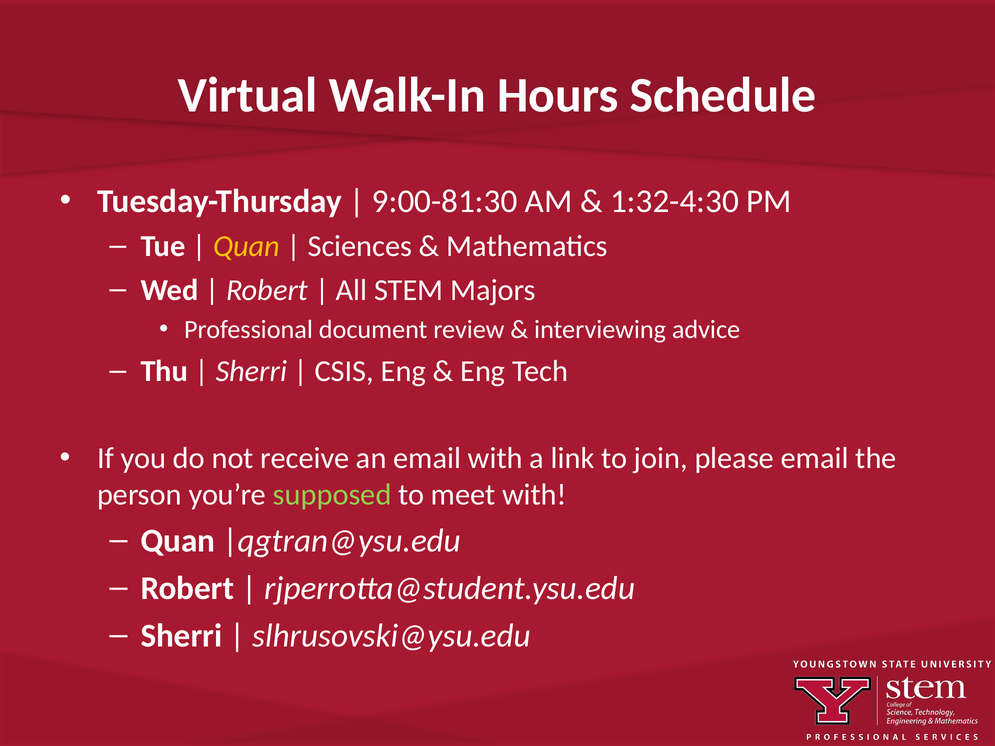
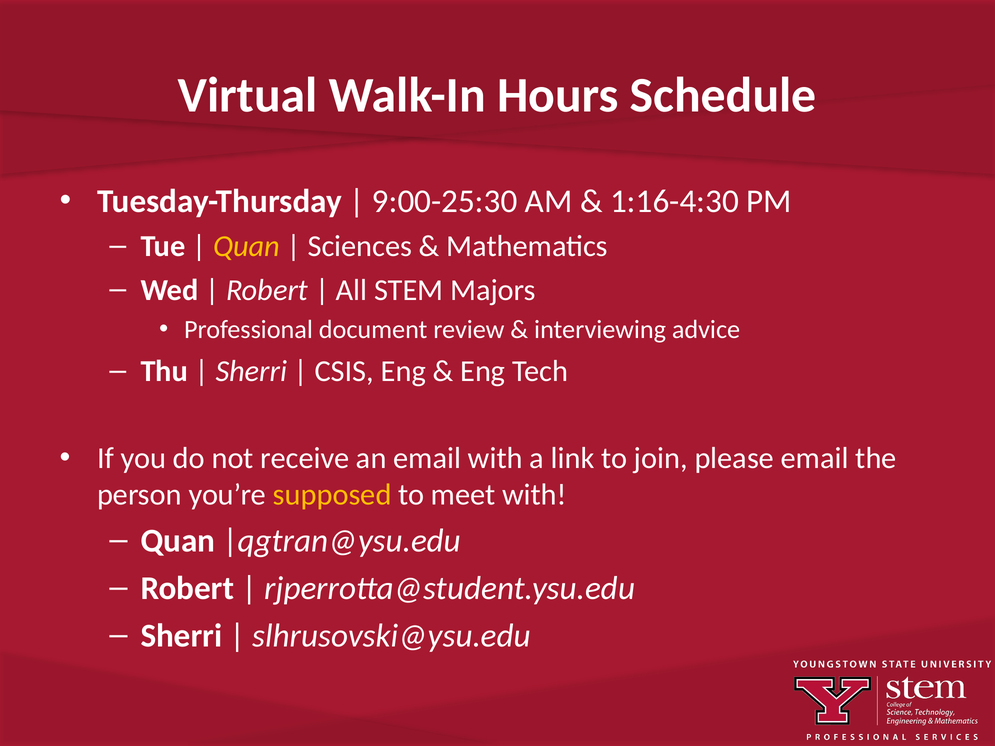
9:00-81:30: 9:00-81:30 -> 9:00-25:30
1:32-4:30: 1:32-4:30 -> 1:16-4:30
supposed colour: light green -> yellow
